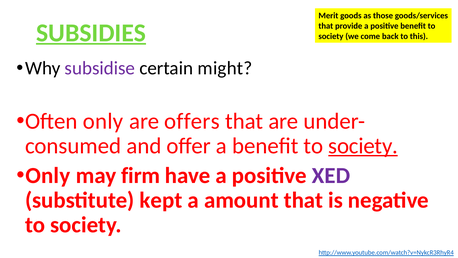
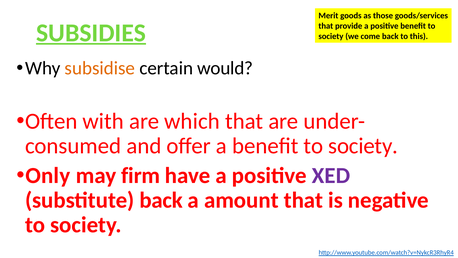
subsidise colour: purple -> orange
might: might -> would
Often only: only -> with
offers: offers -> which
society at (363, 146) underline: present -> none
substitute kept: kept -> back
